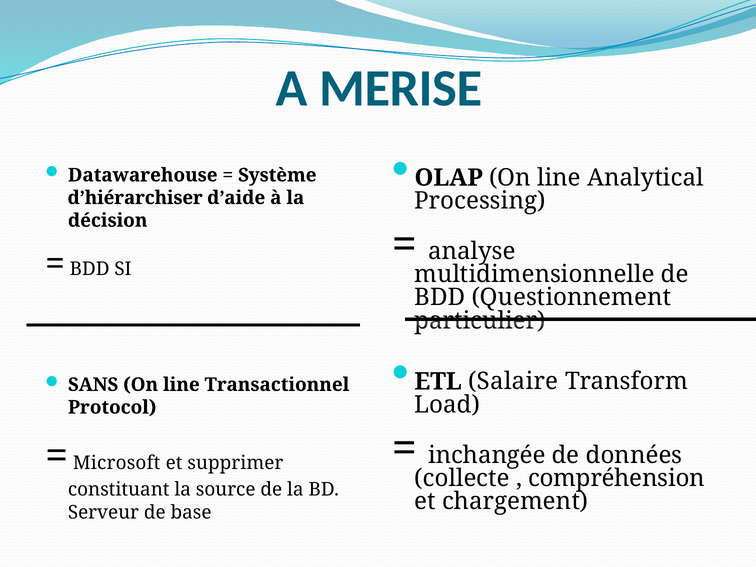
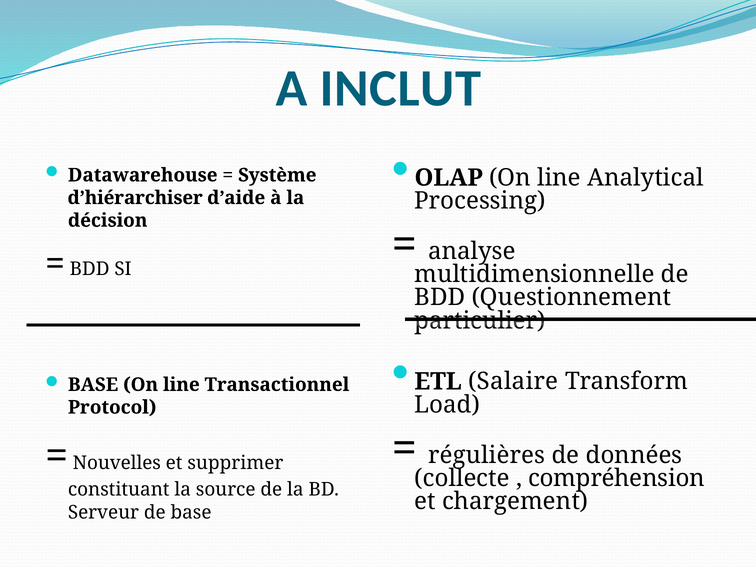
MERISE: MERISE -> INCLUT
SANS at (93, 385): SANS -> BASE
inchangée: inchangée -> régulières
Microsoft: Microsoft -> Nouvelles
